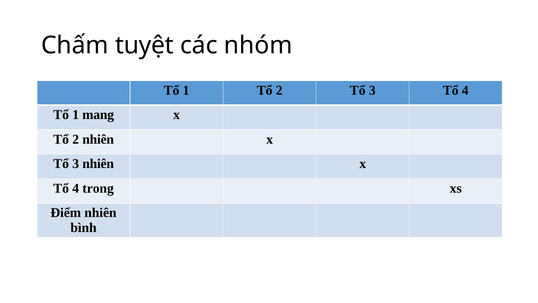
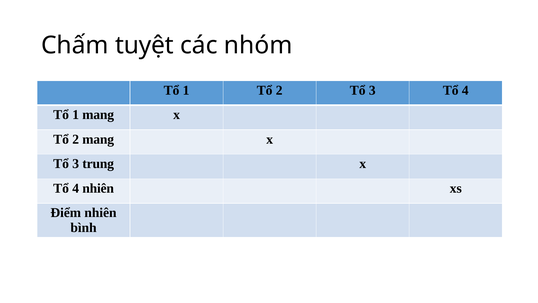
2 nhiên: nhiên -> mang
3 nhiên: nhiên -> trung
4 trong: trong -> nhiên
